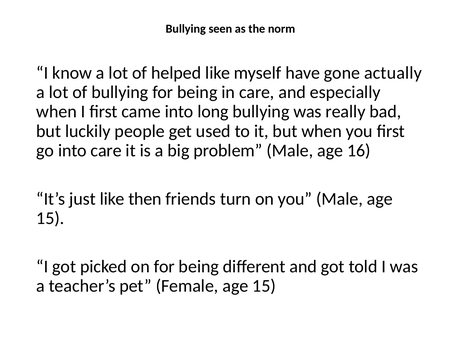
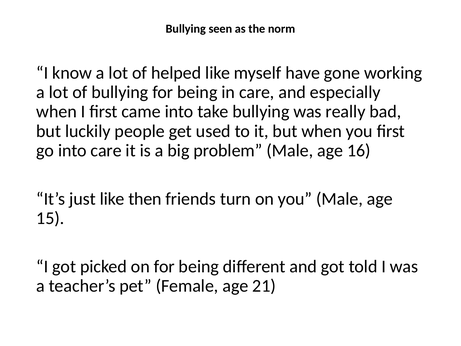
actually: actually -> working
long: long -> take
Female age 15: 15 -> 21
